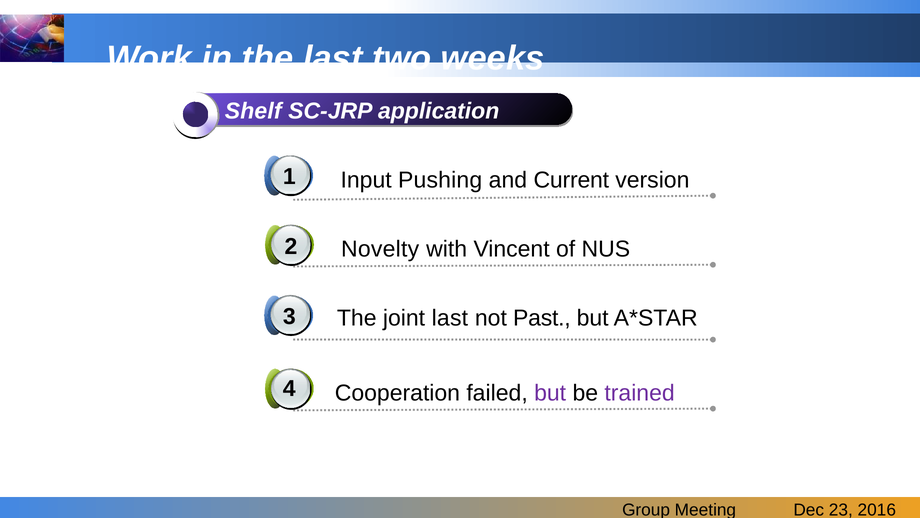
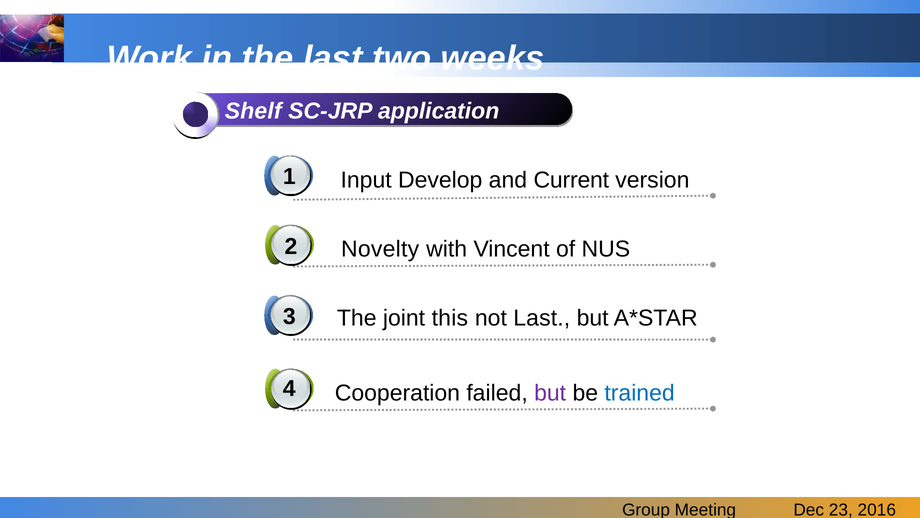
Pushing: Pushing -> Develop
joint last: last -> this
not Past: Past -> Last
trained colour: purple -> blue
